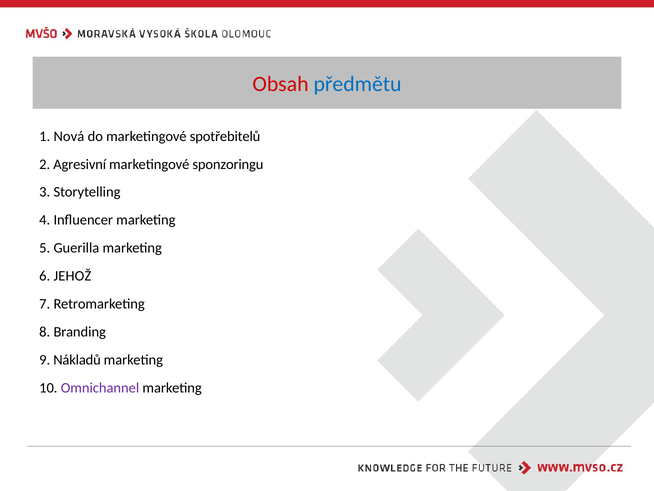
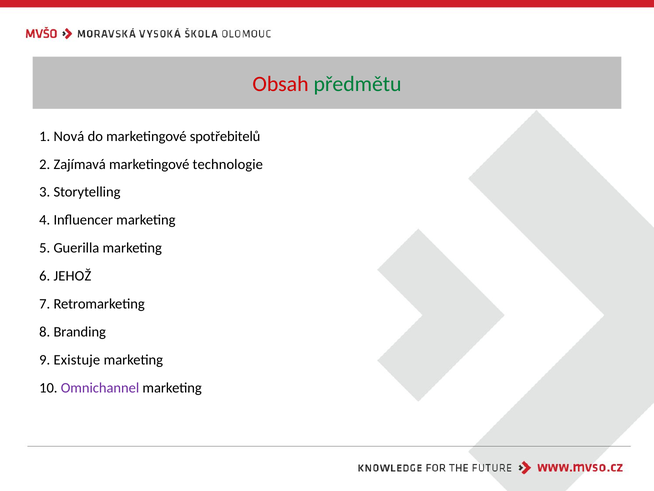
předmětu colour: blue -> green
Agresivní: Agresivní -> Zajímavá
sponzoringu: sponzoringu -> technologie
Nákladů: Nákladů -> Existuje
